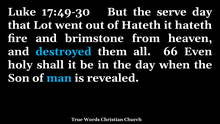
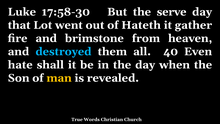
17:49-30: 17:49-30 -> 17:58-30
it hateth: hateth -> gather
66: 66 -> 40
holy: holy -> hate
man colour: light blue -> yellow
